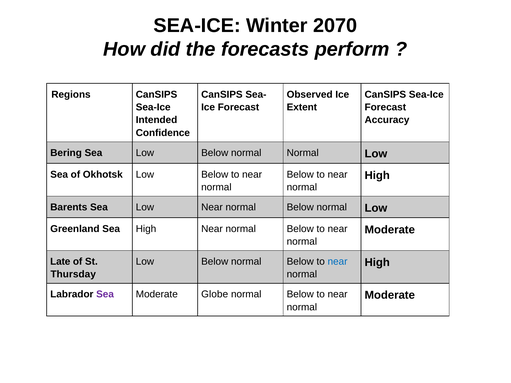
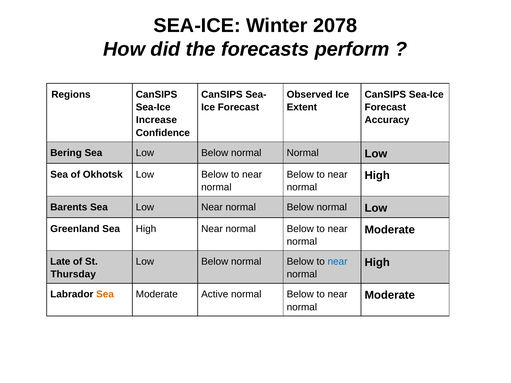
2070: 2070 -> 2078
Intended: Intended -> Increase
Sea at (105, 294) colour: purple -> orange
Globe: Globe -> Active
